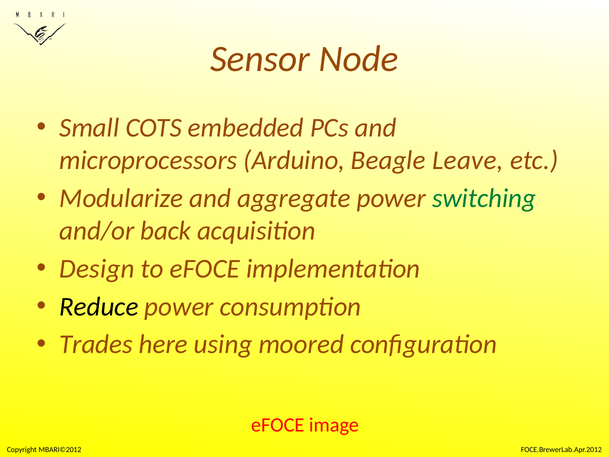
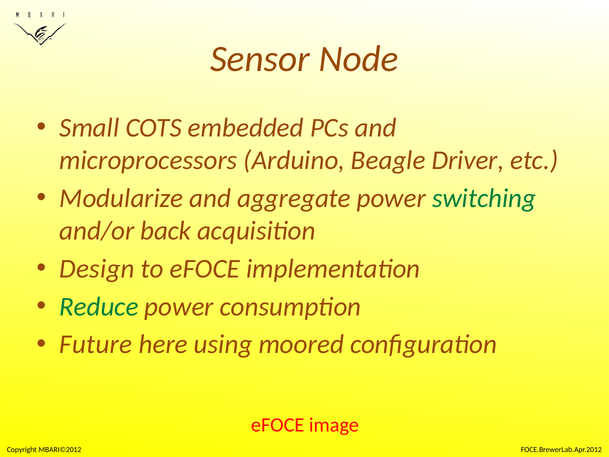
Leave: Leave -> Driver
Reduce colour: black -> green
Trades: Trades -> Future
